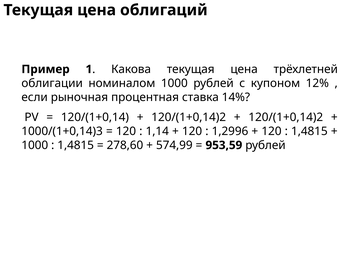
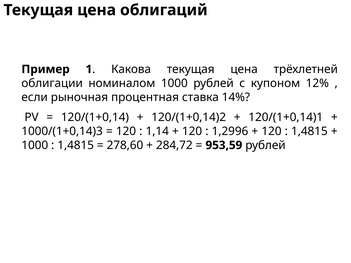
120/(1+0,14)2 at (286, 117): 120/(1+0,14)2 -> 120/(1+0,14)1
574,99: 574,99 -> 284,72
